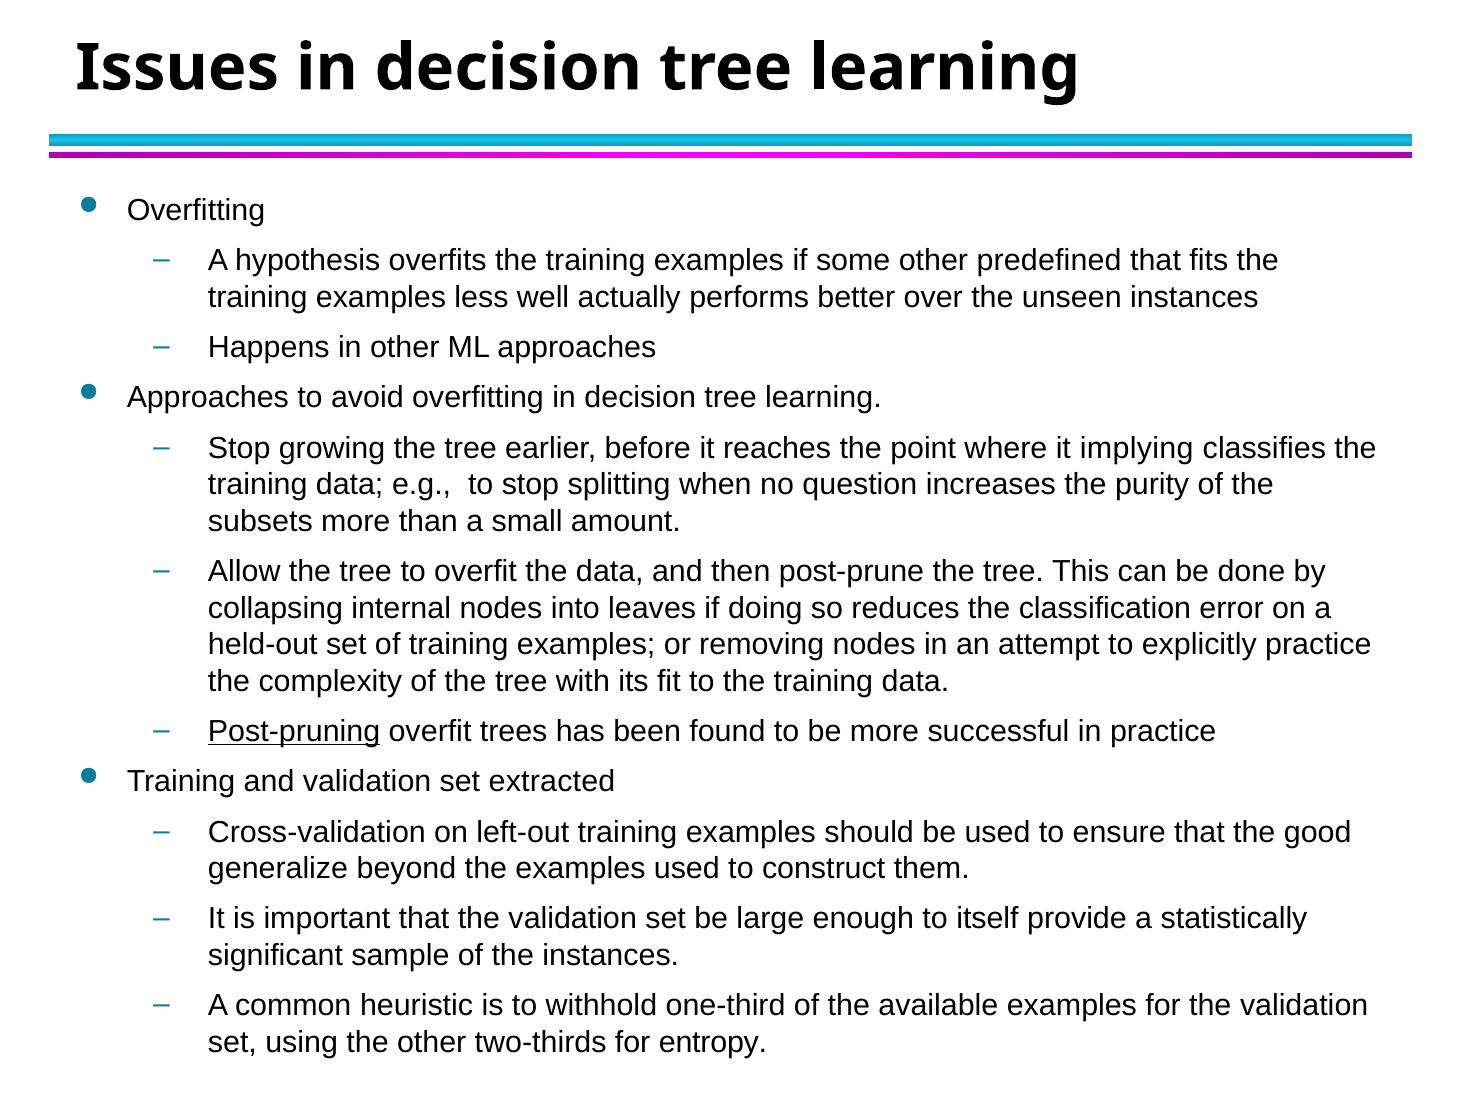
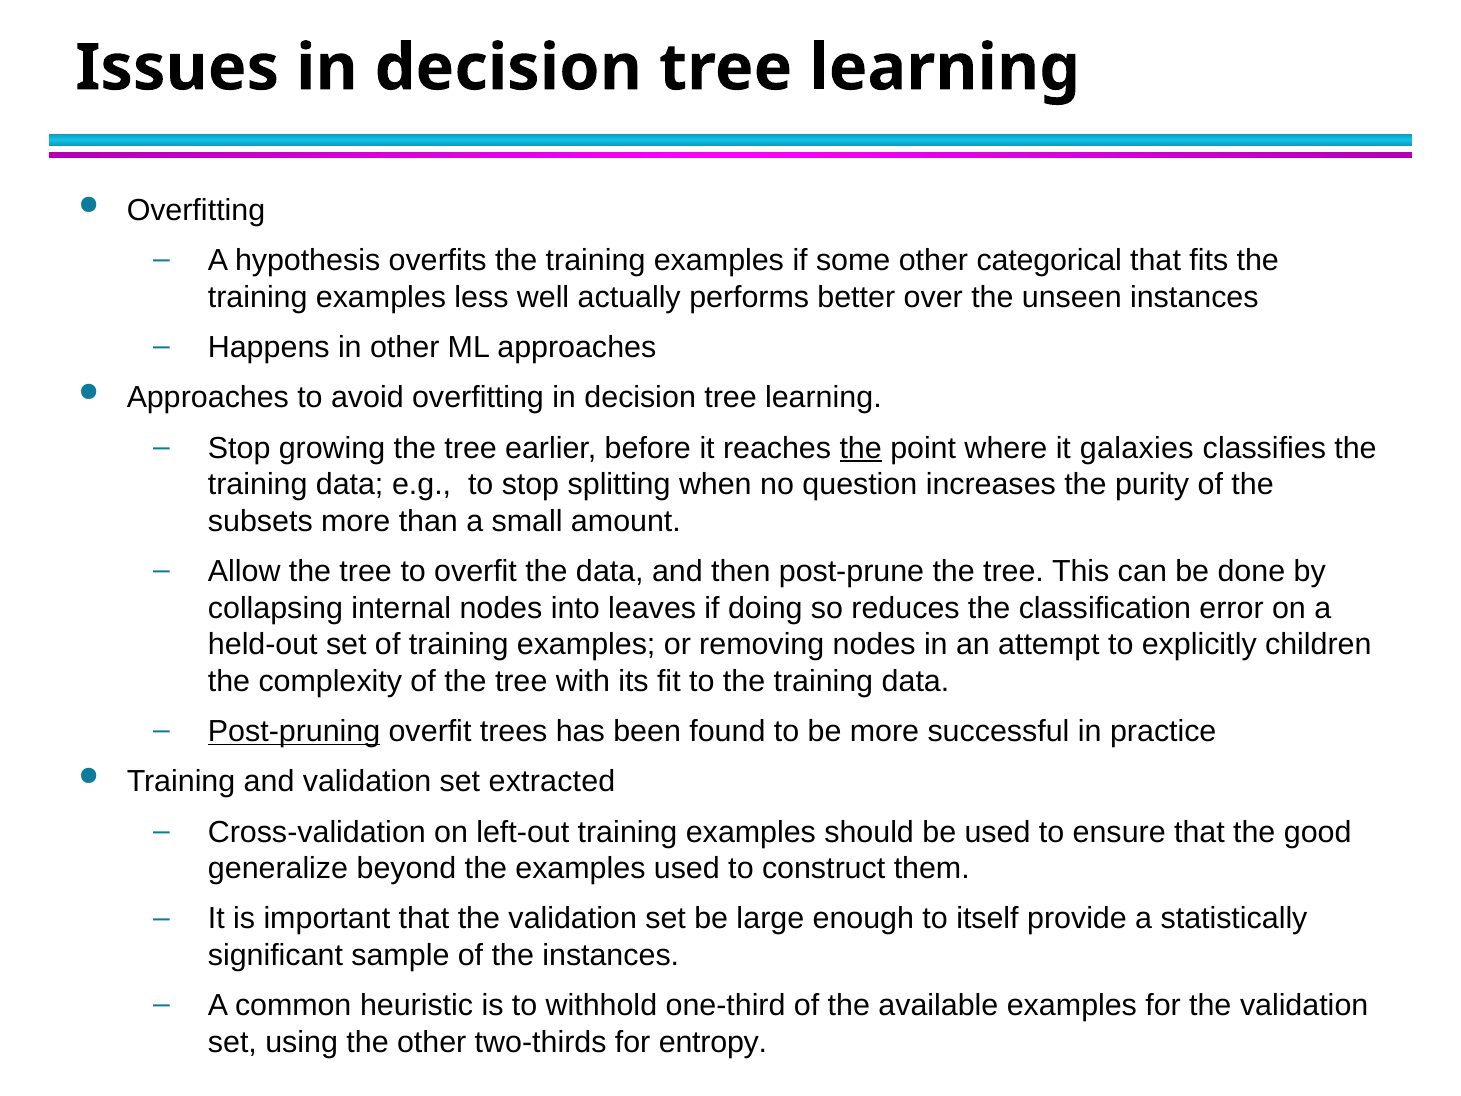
predefined: predefined -> categorical
the at (861, 448) underline: none -> present
implying: implying -> galaxies
explicitly practice: practice -> children
